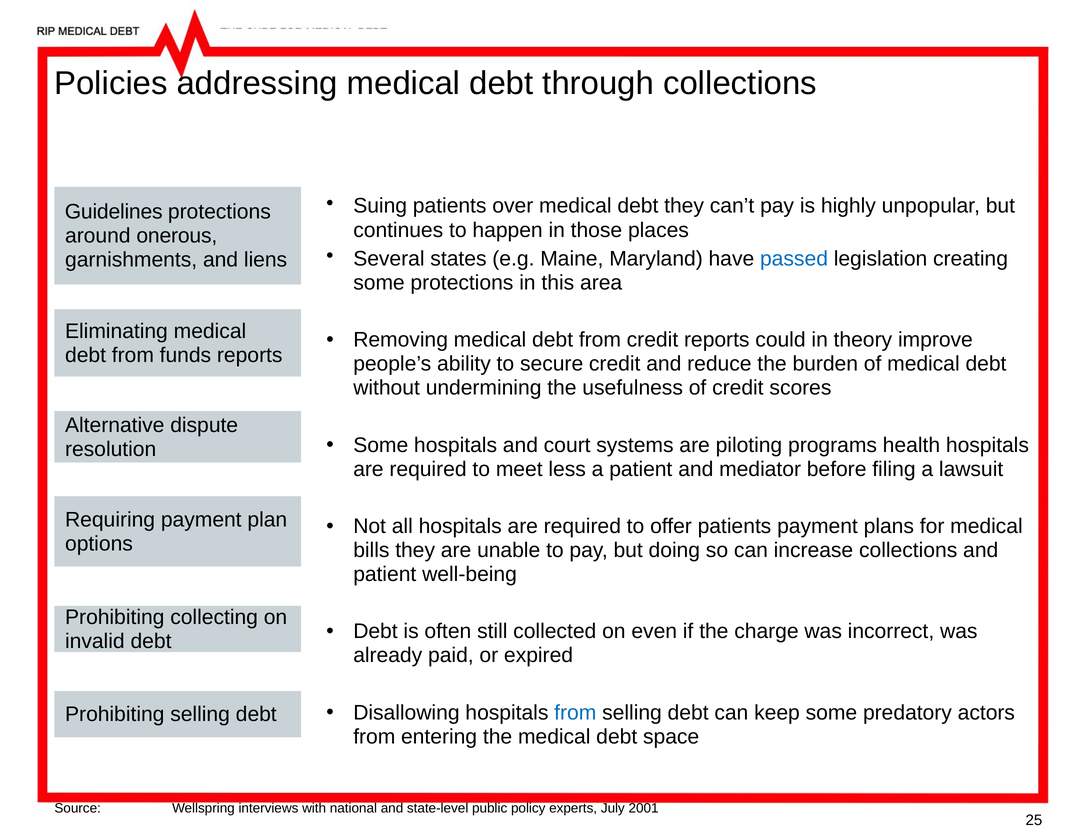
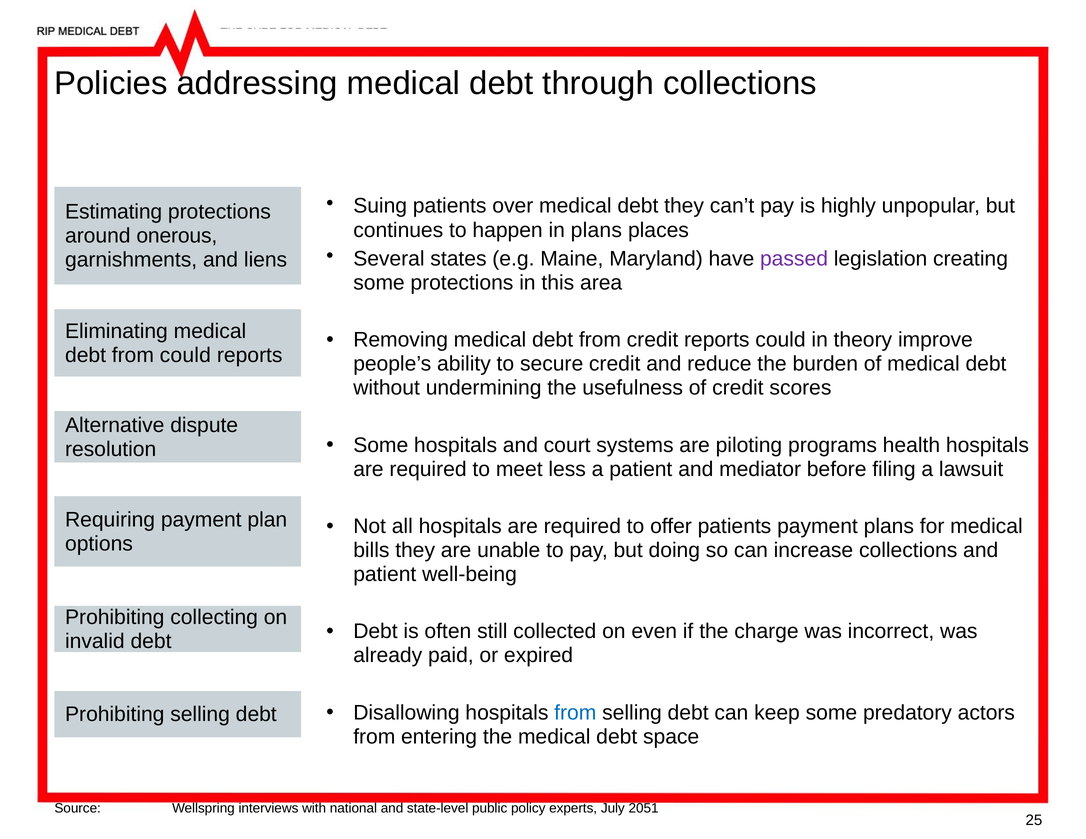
Guidelines: Guidelines -> Estimating
in those: those -> plans
passed colour: blue -> purple
from funds: funds -> could
2001: 2001 -> 2051
